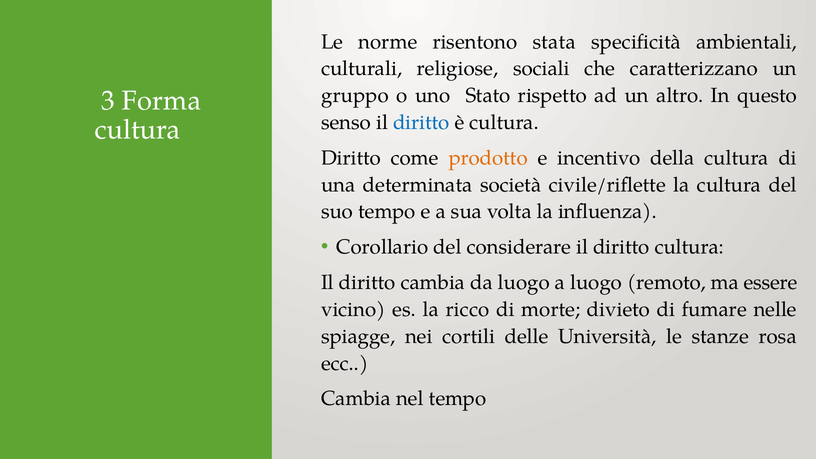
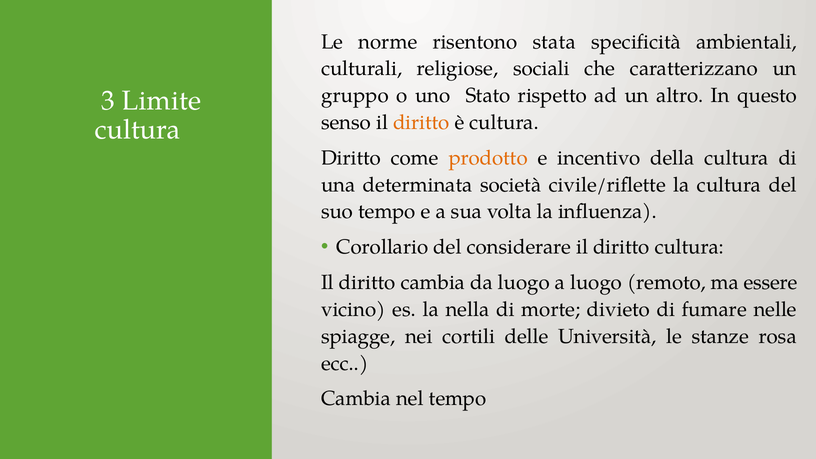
Forma: Forma -> Limite
diritto at (421, 123) colour: blue -> orange
ricco: ricco -> nella
